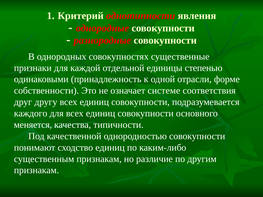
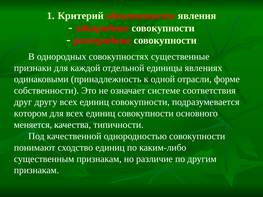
степенью: степенью -> явлениях
каждого: каждого -> котором
